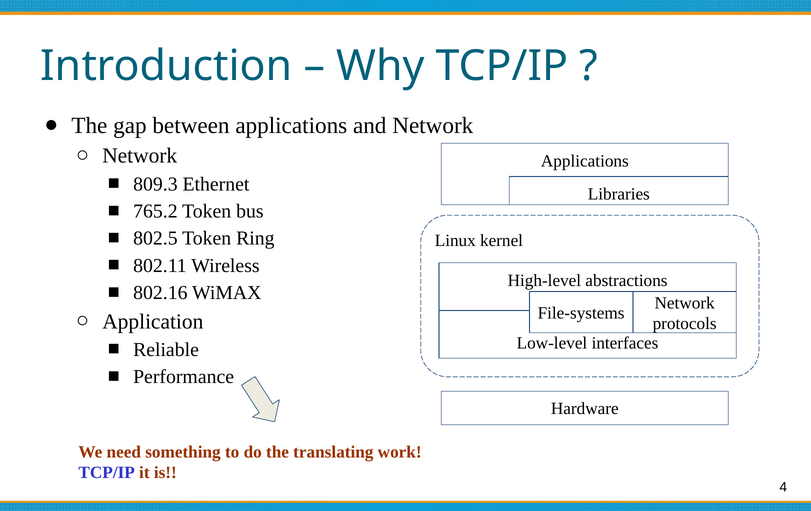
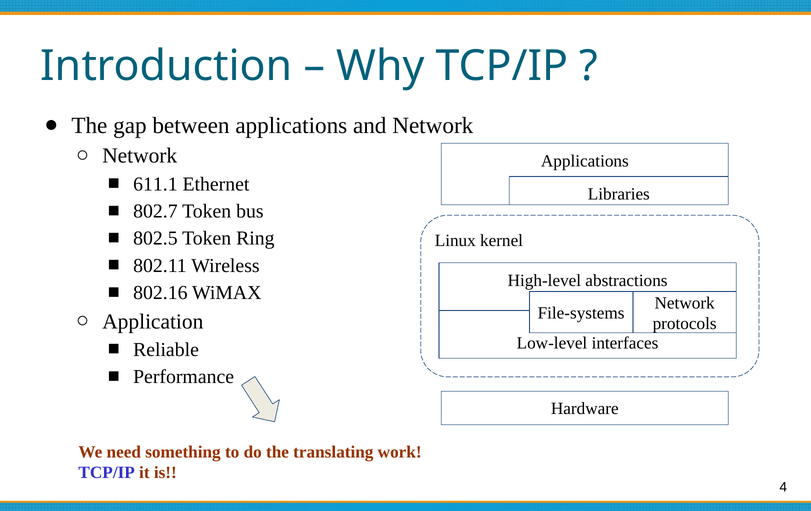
809.3: 809.3 -> 611.1
765.2: 765.2 -> 802.7
